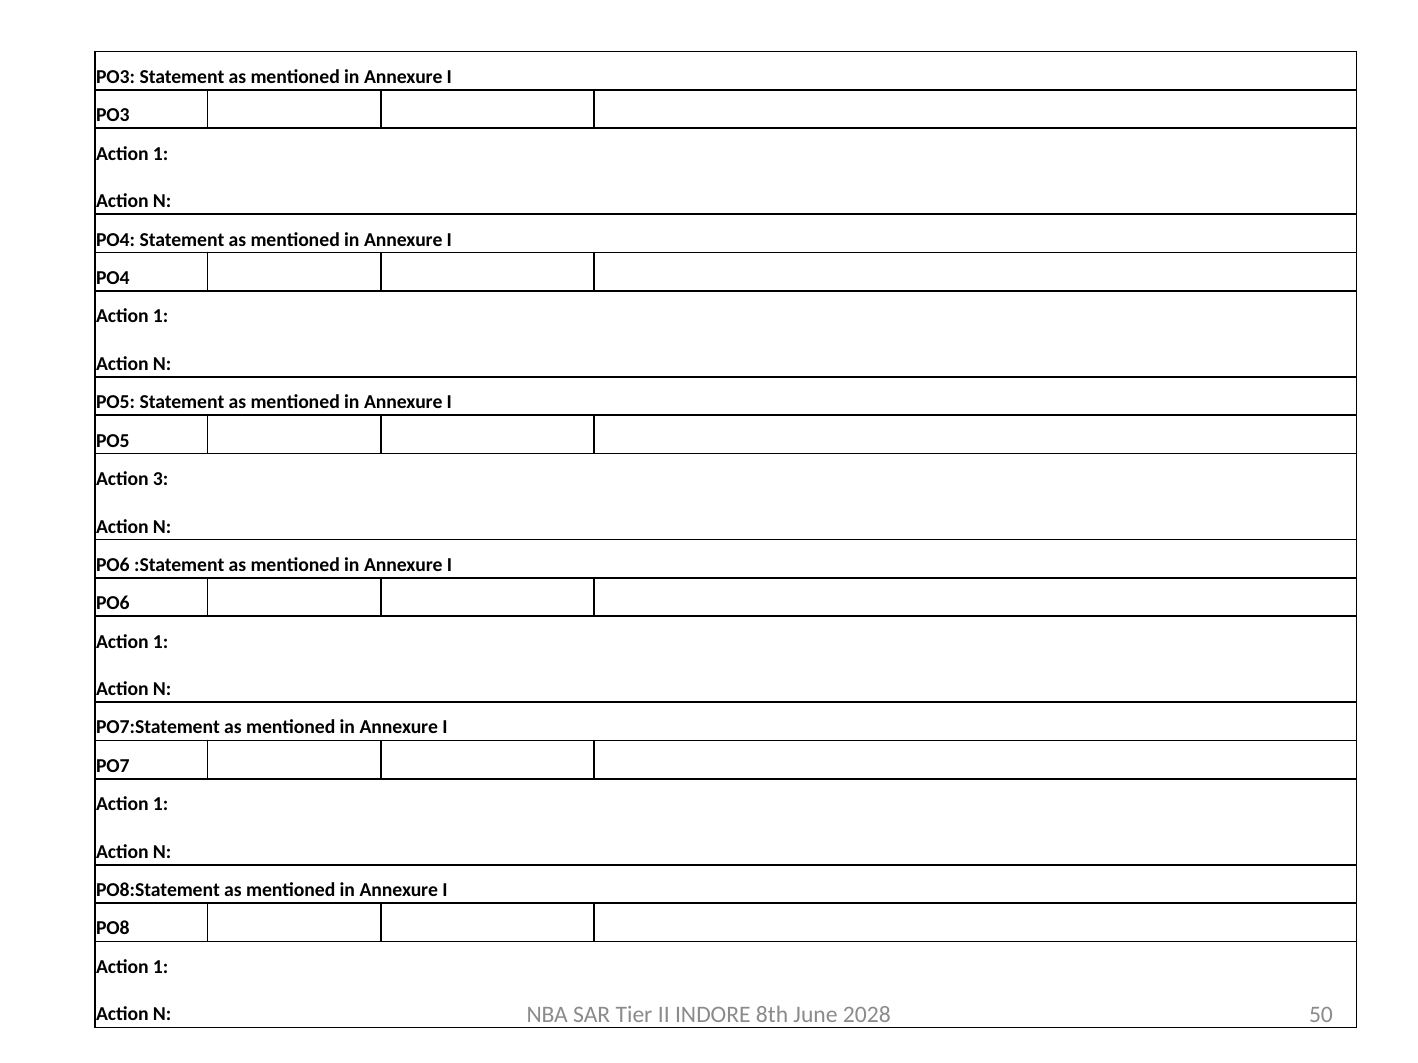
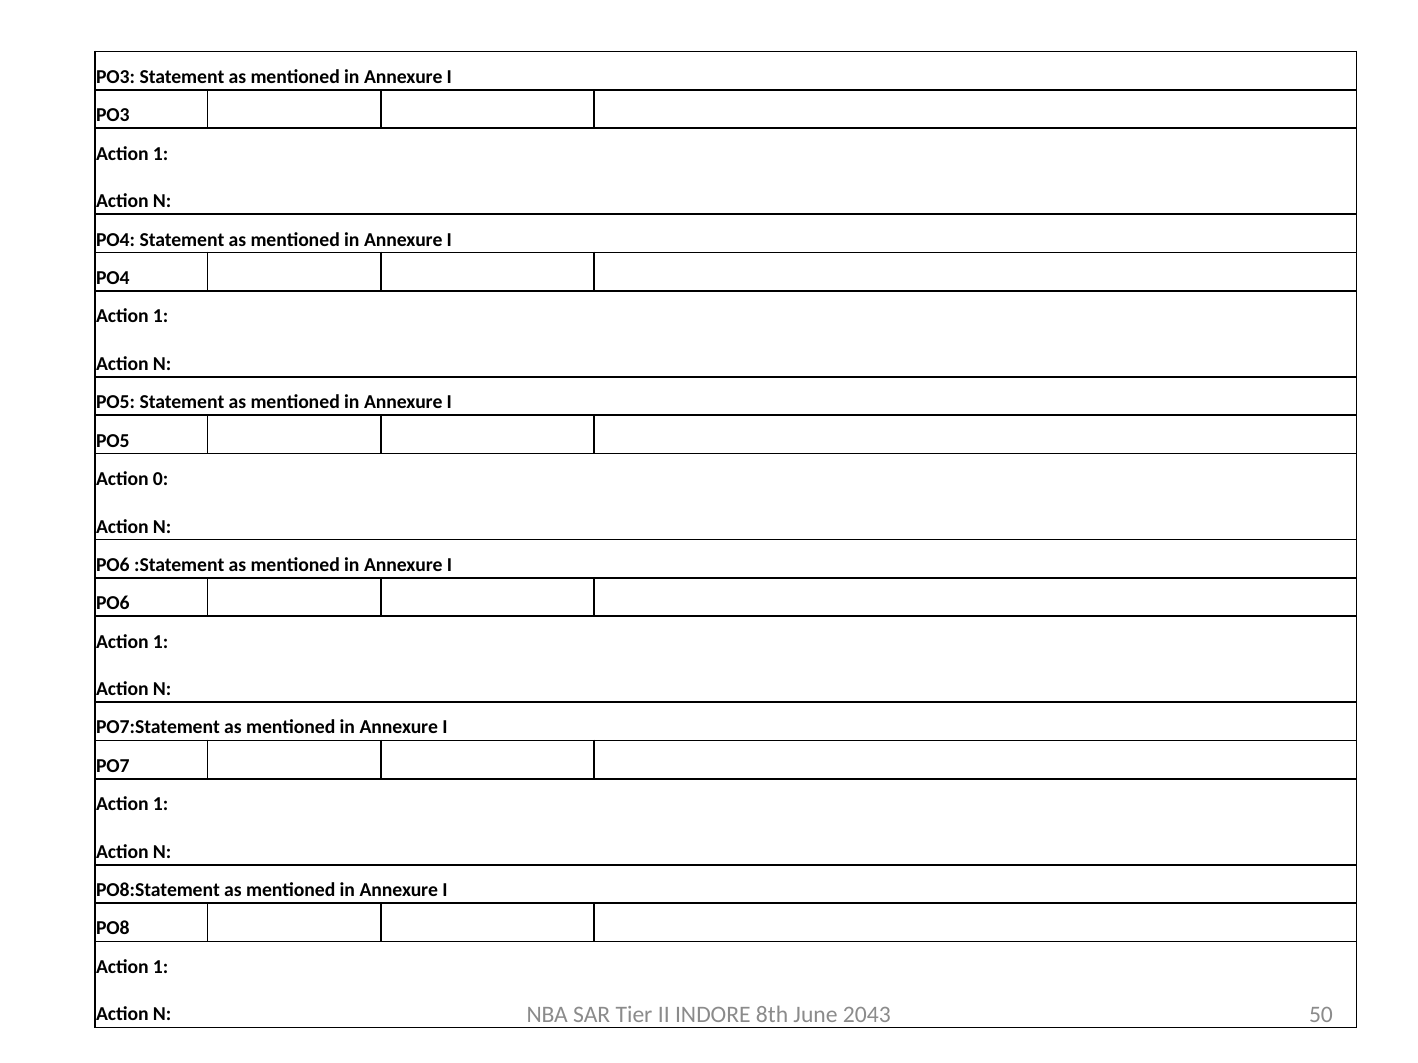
3: 3 -> 0
2028: 2028 -> 2043
